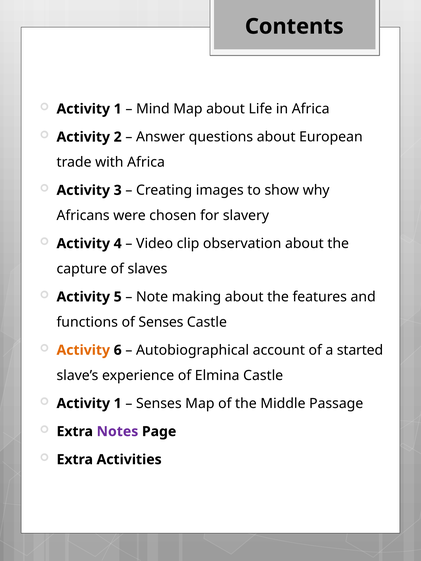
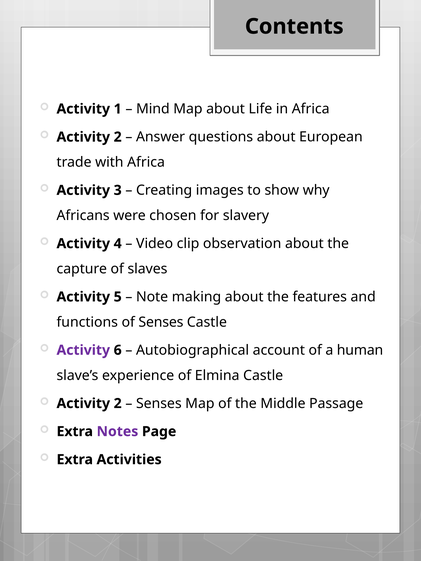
Activity at (83, 350) colour: orange -> purple
started: started -> human
1 at (118, 404): 1 -> 2
